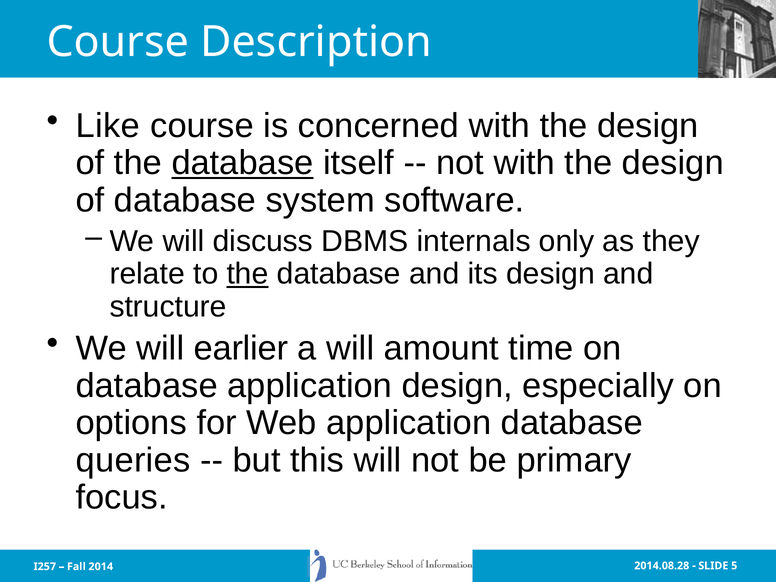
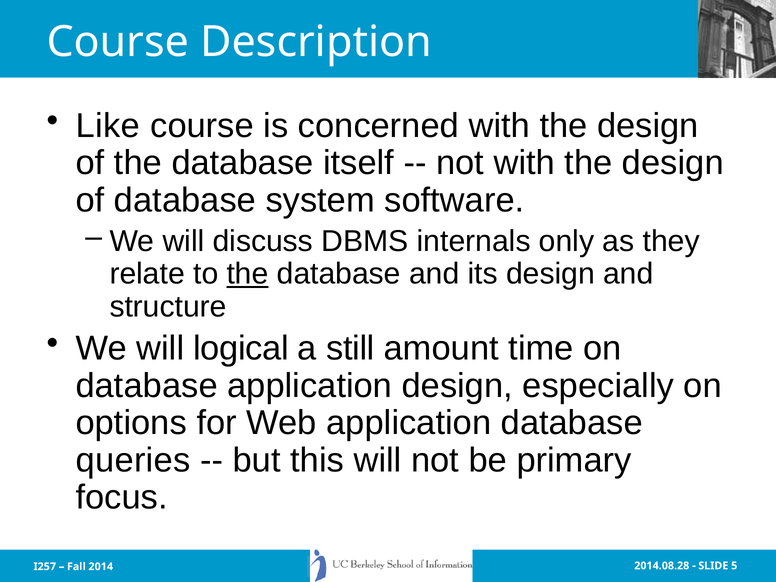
database at (243, 163) underline: present -> none
earlier: earlier -> logical
a will: will -> still
